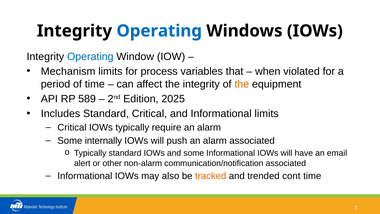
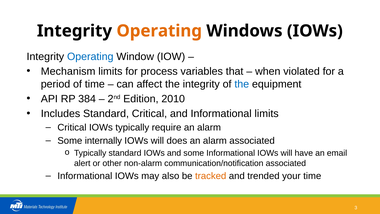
Operating at (159, 31) colour: blue -> orange
the at (242, 84) colour: orange -> blue
589: 589 -> 384
2025: 2025 -> 2010
push: push -> does
cont: cont -> your
